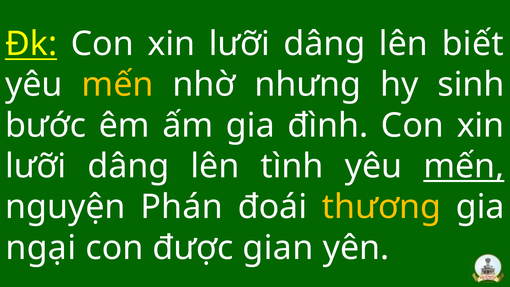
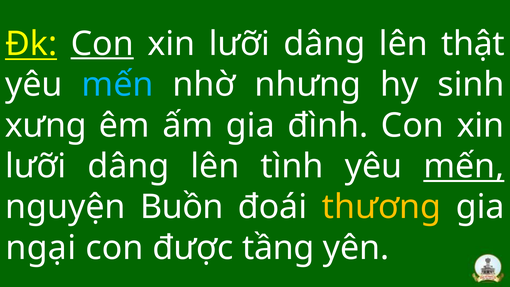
Con at (102, 44) underline: none -> present
biết: biết -> thật
mến at (118, 85) colour: yellow -> light blue
bước: bước -> xưng
Phán: Phán -> Buồn
gian: gian -> tầng
